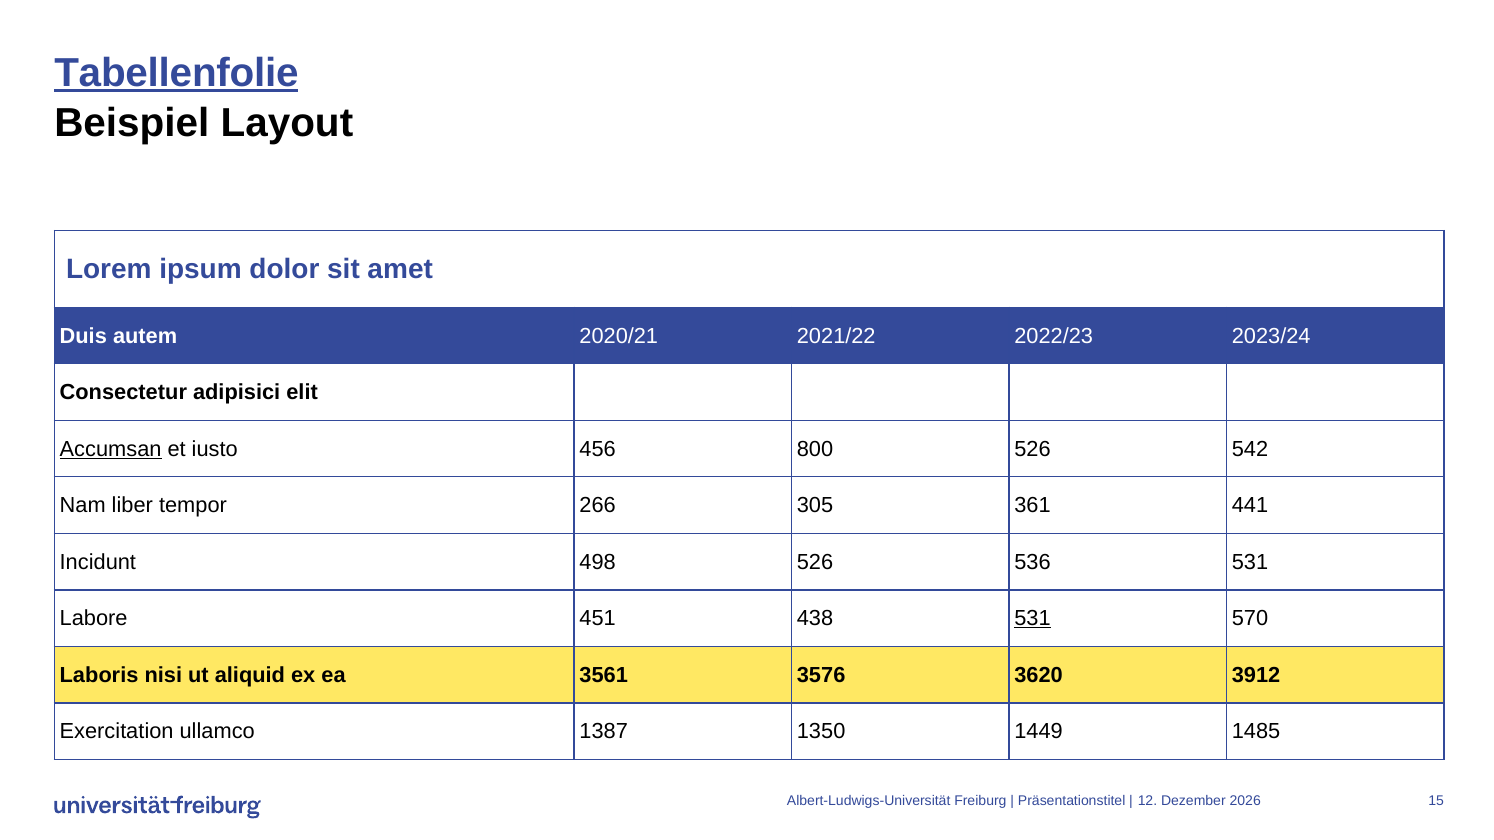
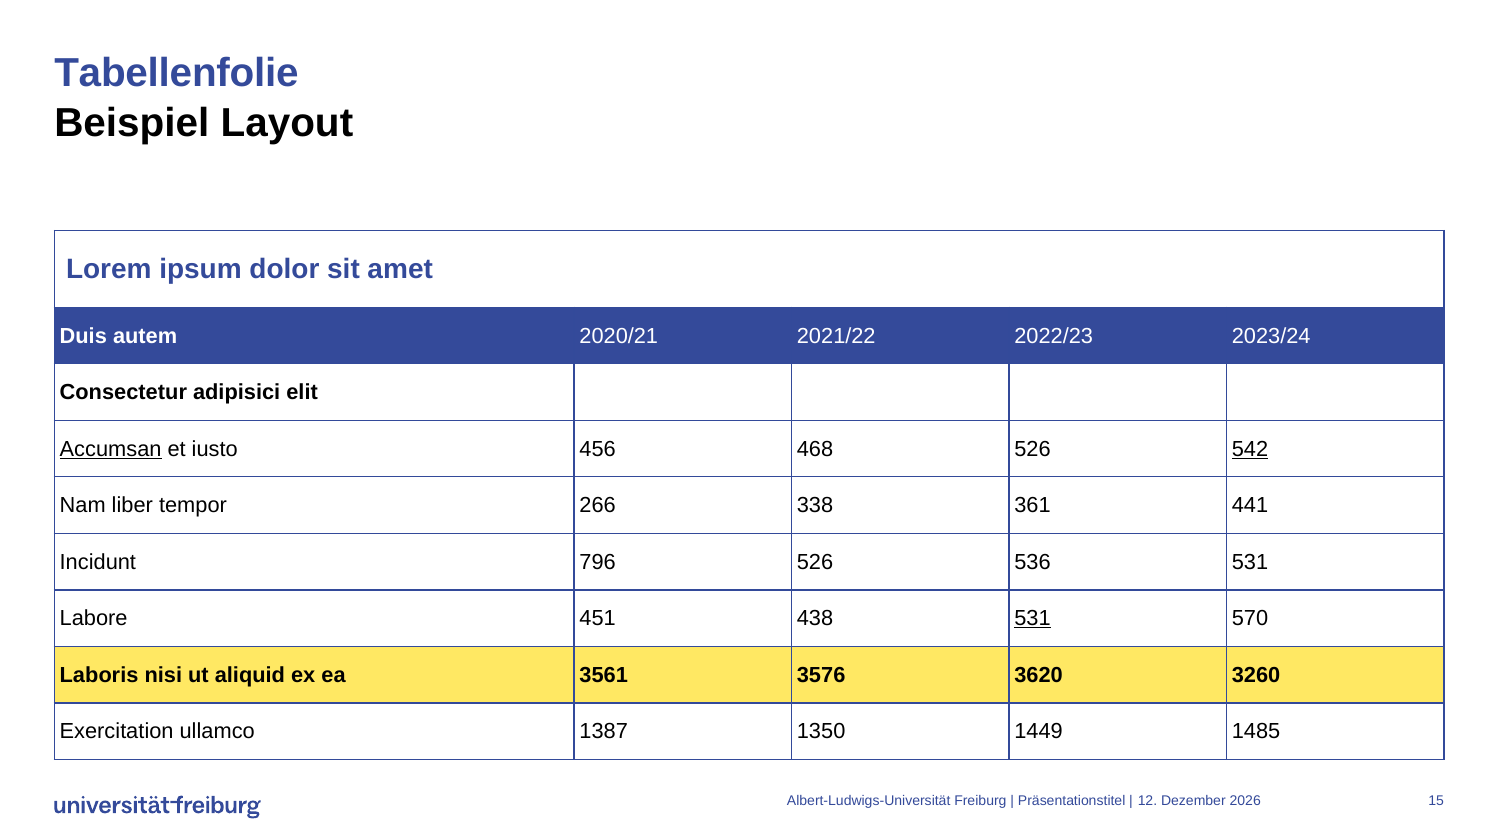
Tabellenfolie underline: present -> none
800: 800 -> 468
542 underline: none -> present
305: 305 -> 338
498: 498 -> 796
3912: 3912 -> 3260
